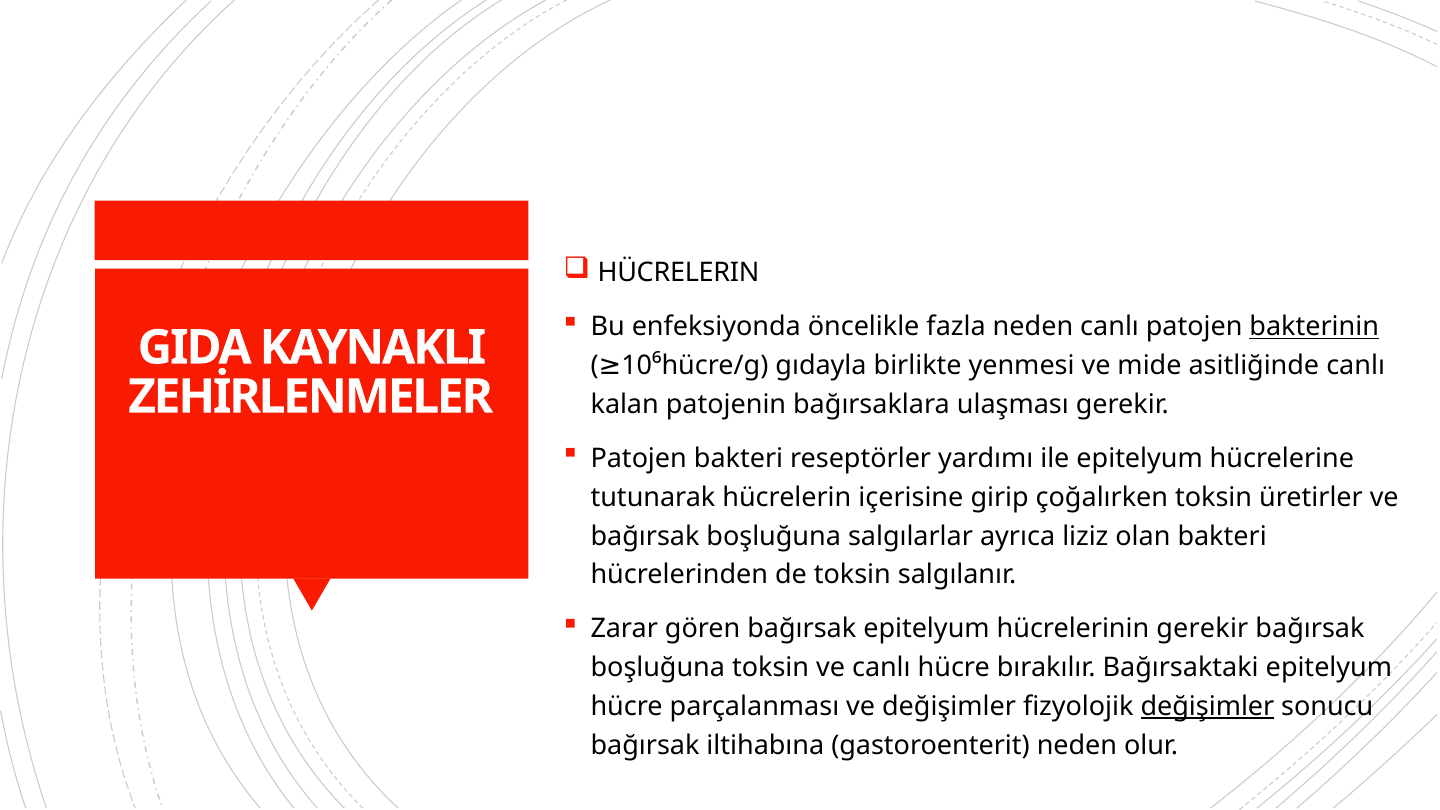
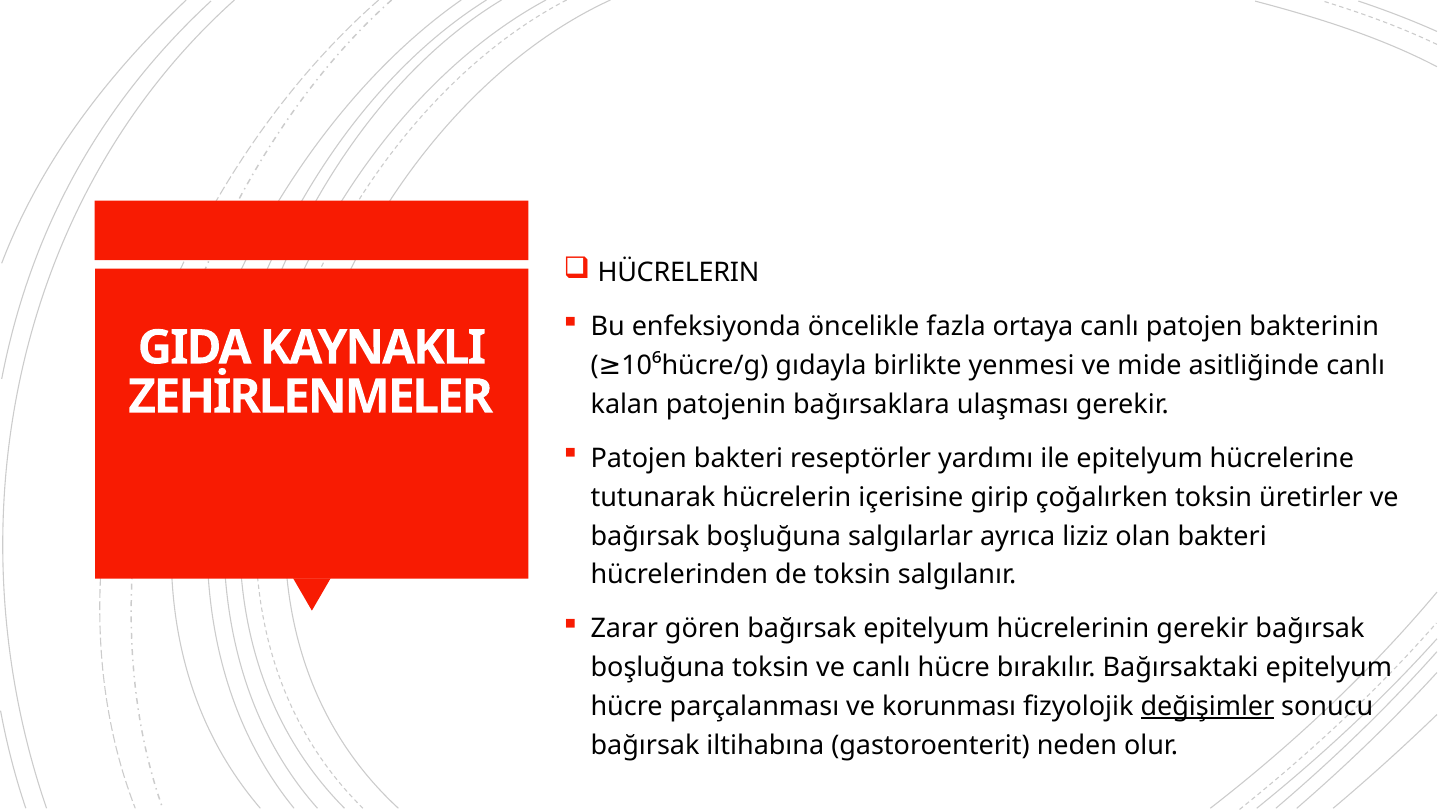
fazla neden: neden -> ortaya
bakterinin underline: present -> none
ve değişimler: değişimler -> korunması
